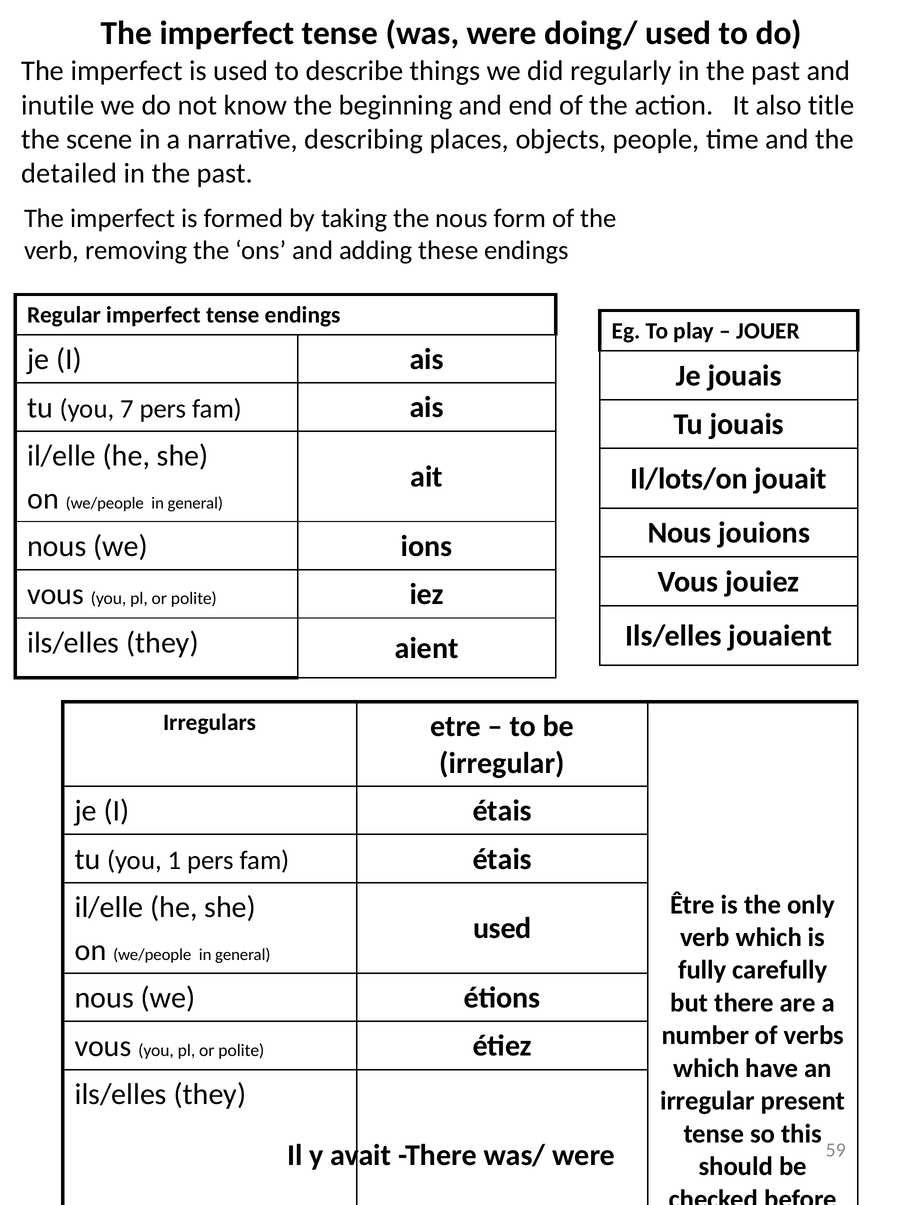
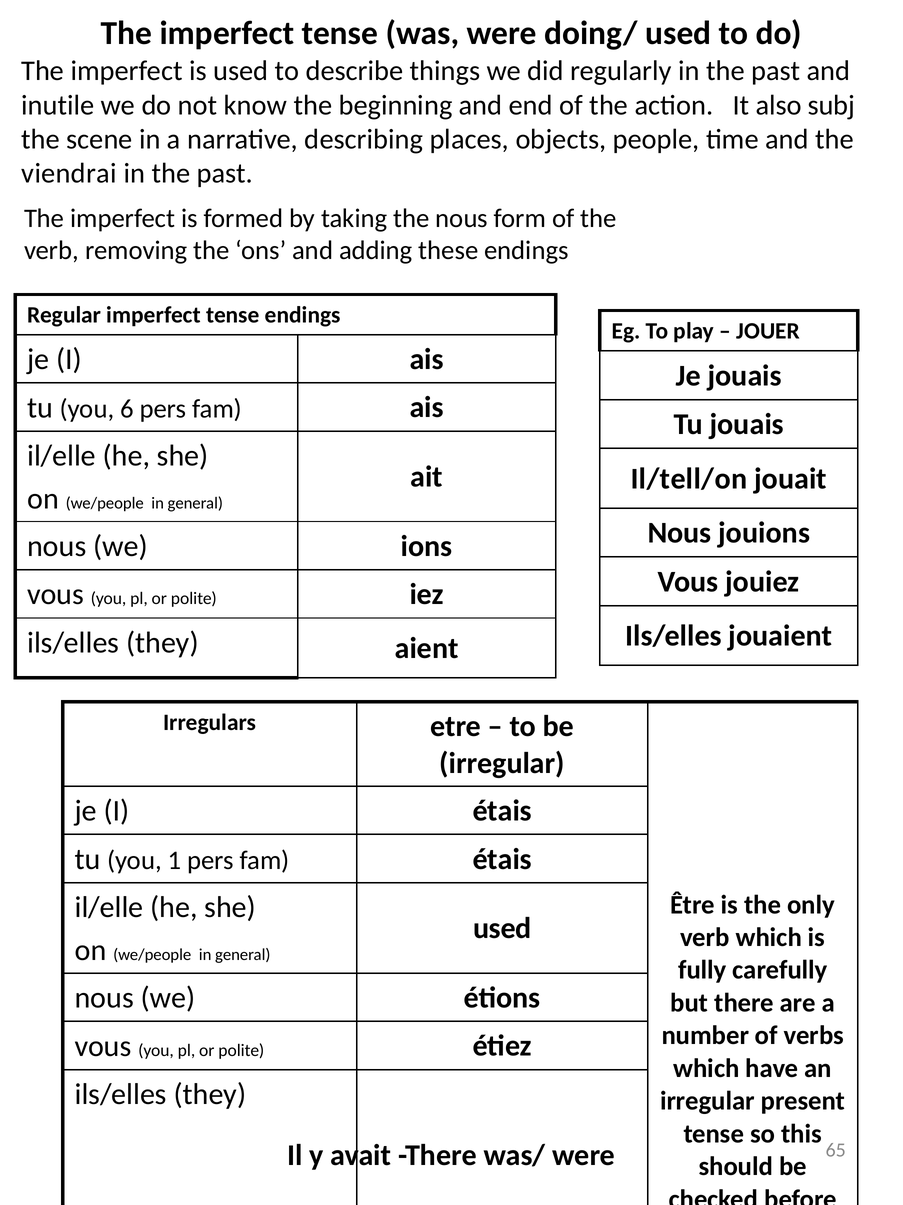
title: title -> subj
detailed: detailed -> viendrai
7: 7 -> 6
Il/lots/on: Il/lots/on -> Il/tell/on
59: 59 -> 65
